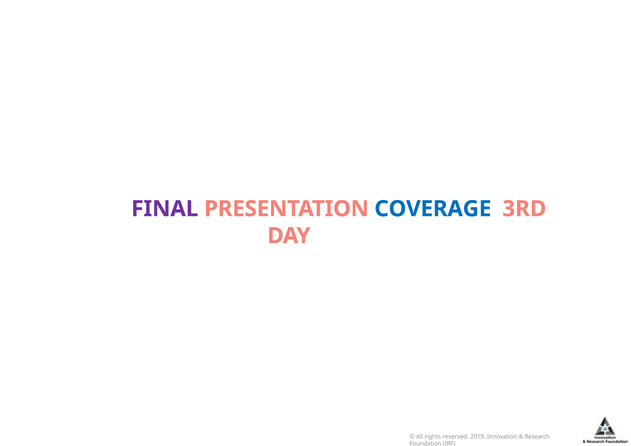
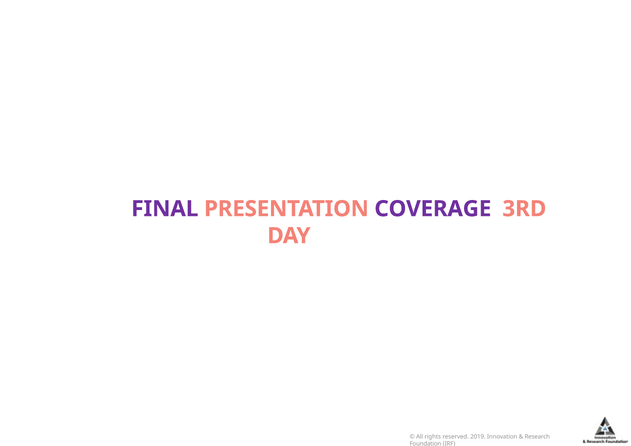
COVERAGE colour: blue -> purple
